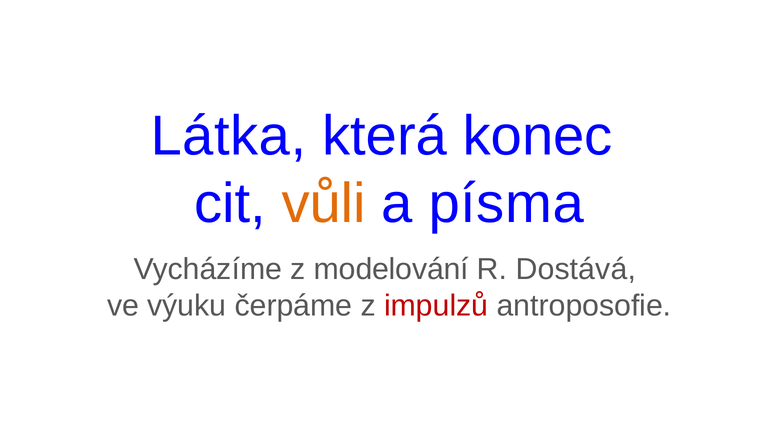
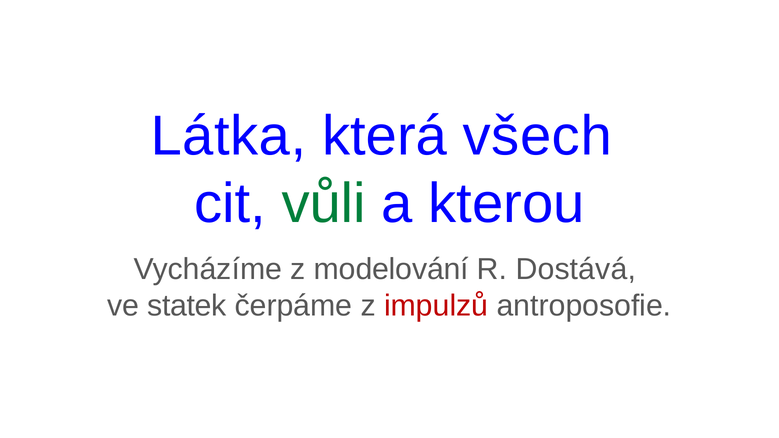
konec: konec -> všech
vůli colour: orange -> green
písma: písma -> kterou
výuku: výuku -> statek
